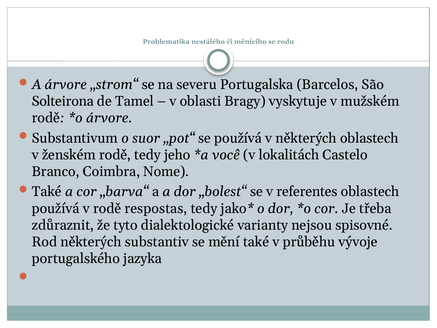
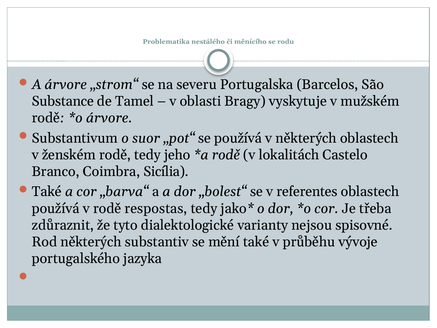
Solteirona: Solteirona -> Substance
você at (226, 155): você -> rodě
Nome: Nome -> Sicília
